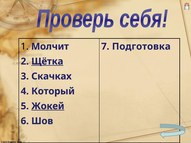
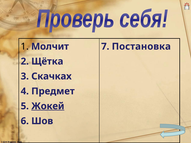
Подготовка: Подготовка -> Постановка
Щётка underline: present -> none
Который: Который -> Предмет
